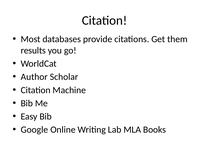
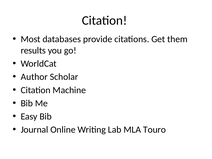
Google: Google -> Journal
Books: Books -> Touro
